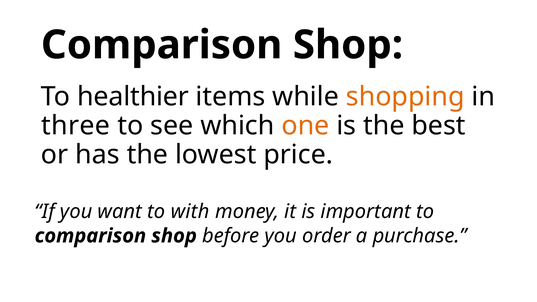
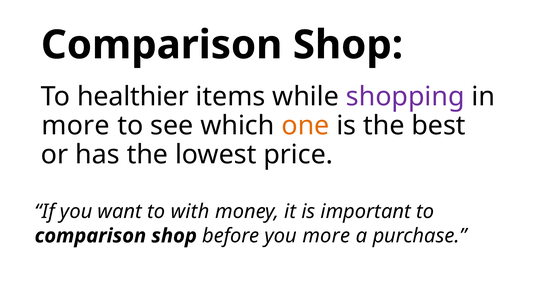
shopping colour: orange -> purple
three at (76, 126): three -> more
you order: order -> more
